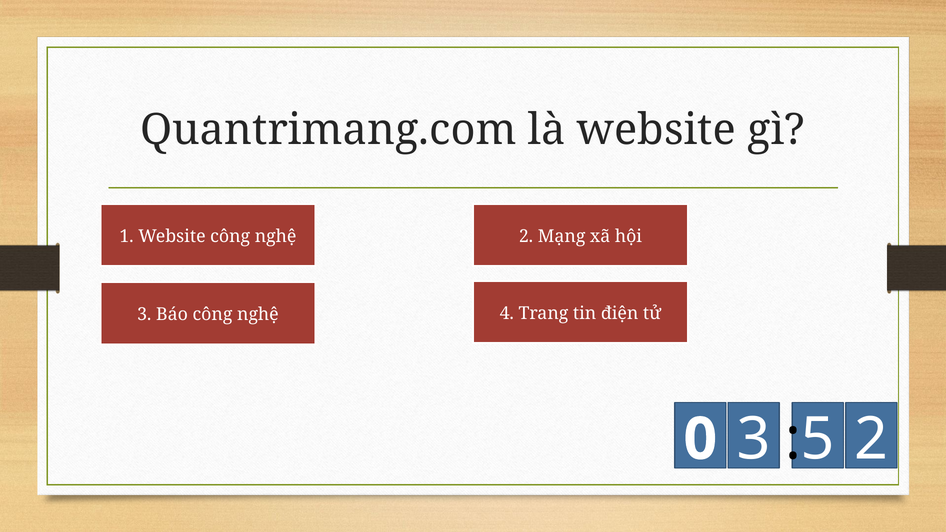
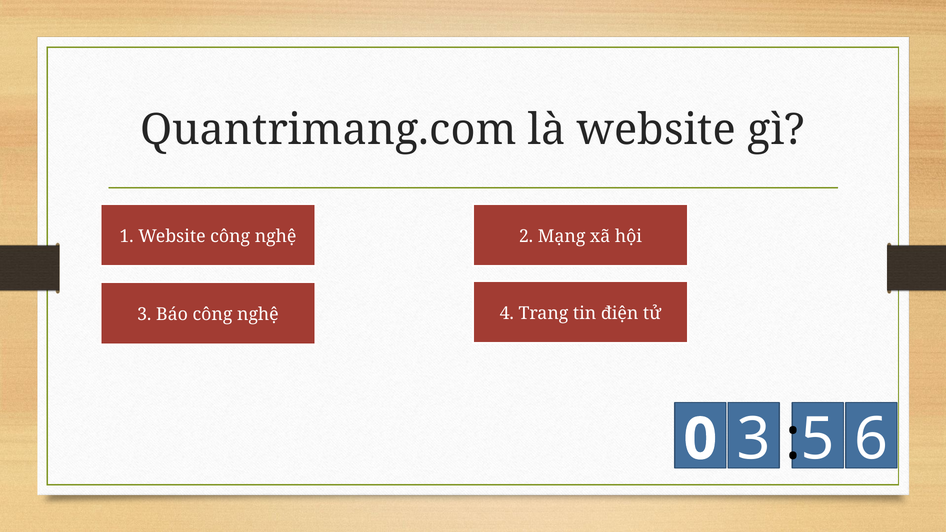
3 2: 2 -> 6
